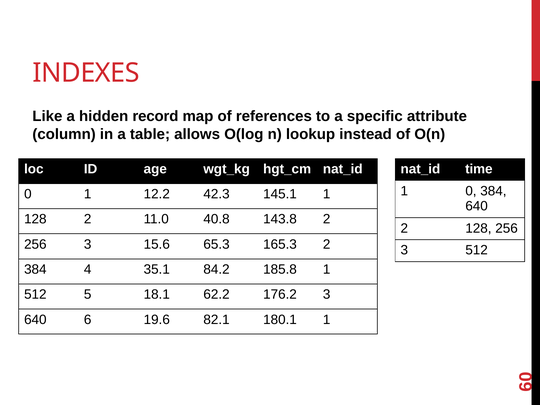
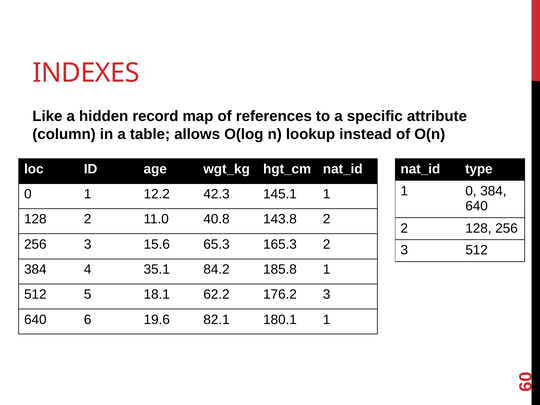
time: time -> type
